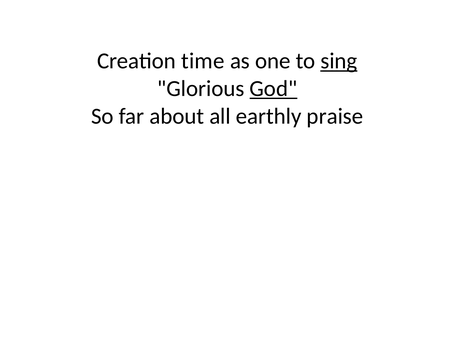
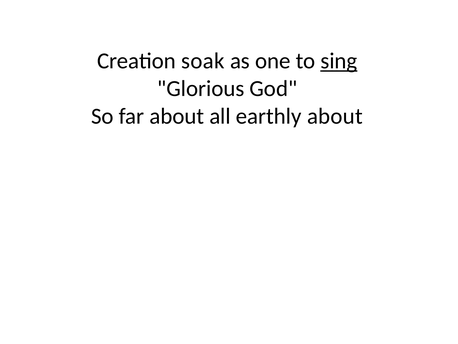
time: time -> soak
God underline: present -> none
earthly praise: praise -> about
